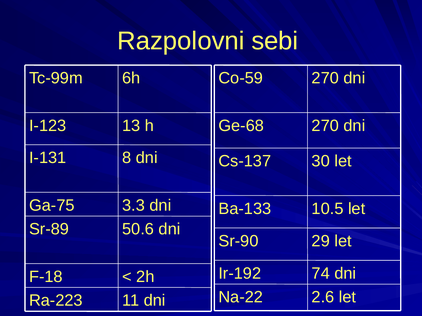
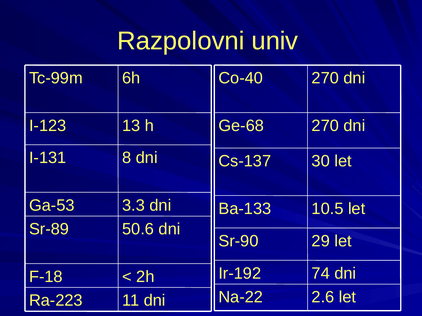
sebi: sebi -> univ
Co-59: Co-59 -> Co-40
Ga-75: Ga-75 -> Ga-53
